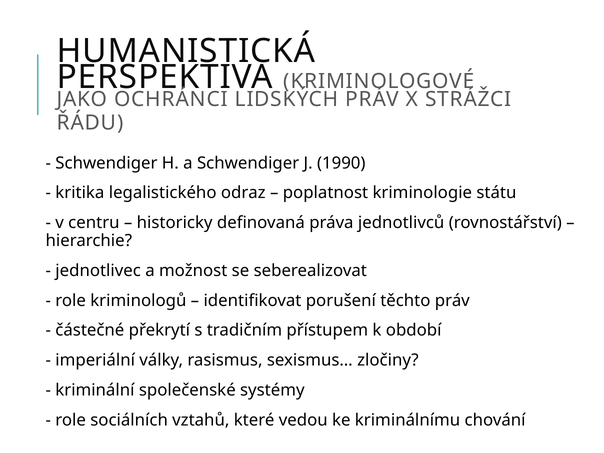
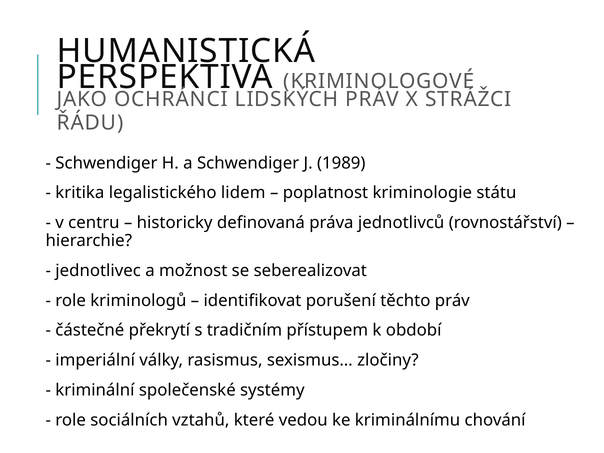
1990: 1990 -> 1989
odraz: odraz -> lidem
